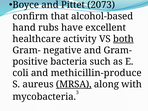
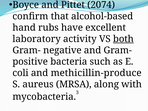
2073: 2073 -> 2074
healthcare: healthcare -> laboratory
MRSA underline: present -> none
